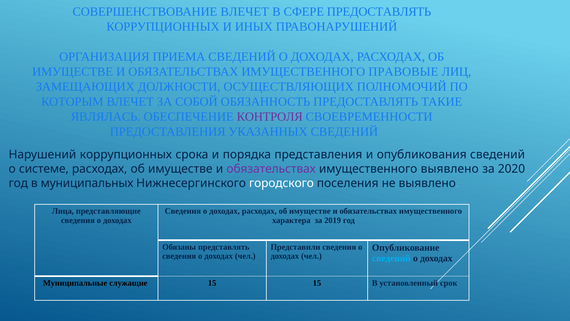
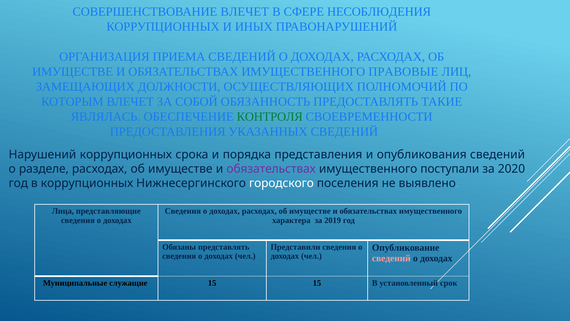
СФЕРЕ ПРЕДОСТАВЛЯТЬ: ПРЕДОСТАВЛЯТЬ -> НЕСОБЛЮДЕНИЯ
КОНТРОЛЯ colour: purple -> green
системе: системе -> разделе
имущественного выявлено: выявлено -> поступали
в муниципальных: муниципальных -> коррупционных
сведений at (391, 258) colour: light blue -> pink
